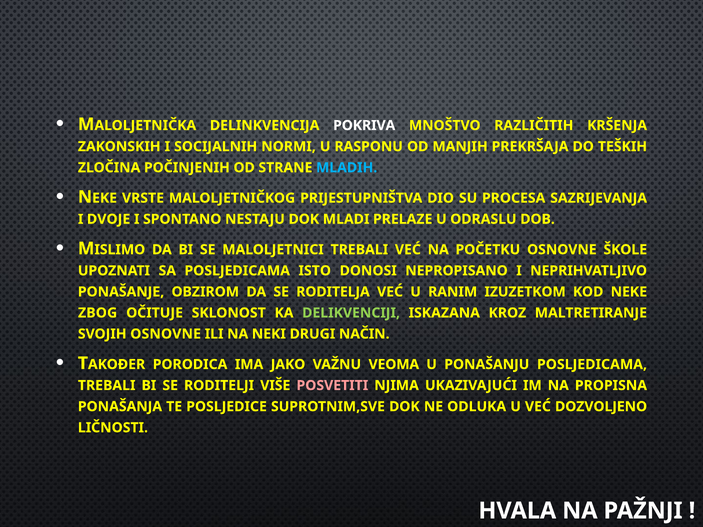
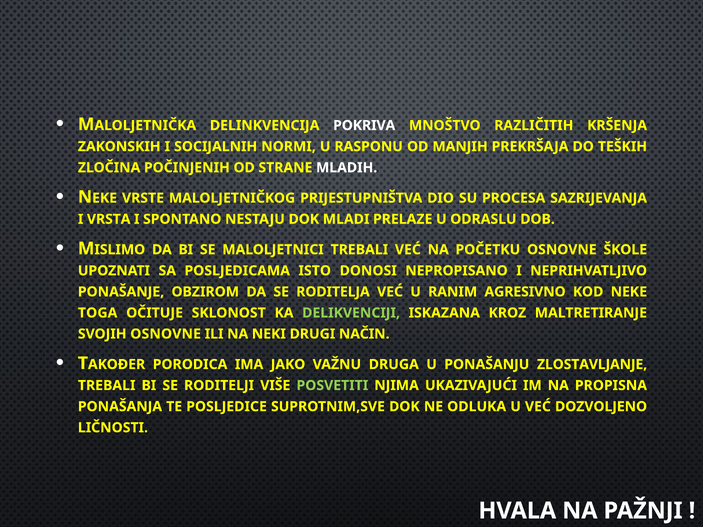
MLADIH colour: light blue -> white
DVOJE: DVOJE -> VRSTA
IZUZETKOM: IZUZETKOM -> AGRESIVNO
ZBOG: ZBOG -> TOGA
VEOMA: VEOMA -> DRUGA
PONAŠANJU POSLJEDICAMA: POSLJEDICAMA -> ZLOSTAVLJANJE
POSVETITI colour: pink -> light green
